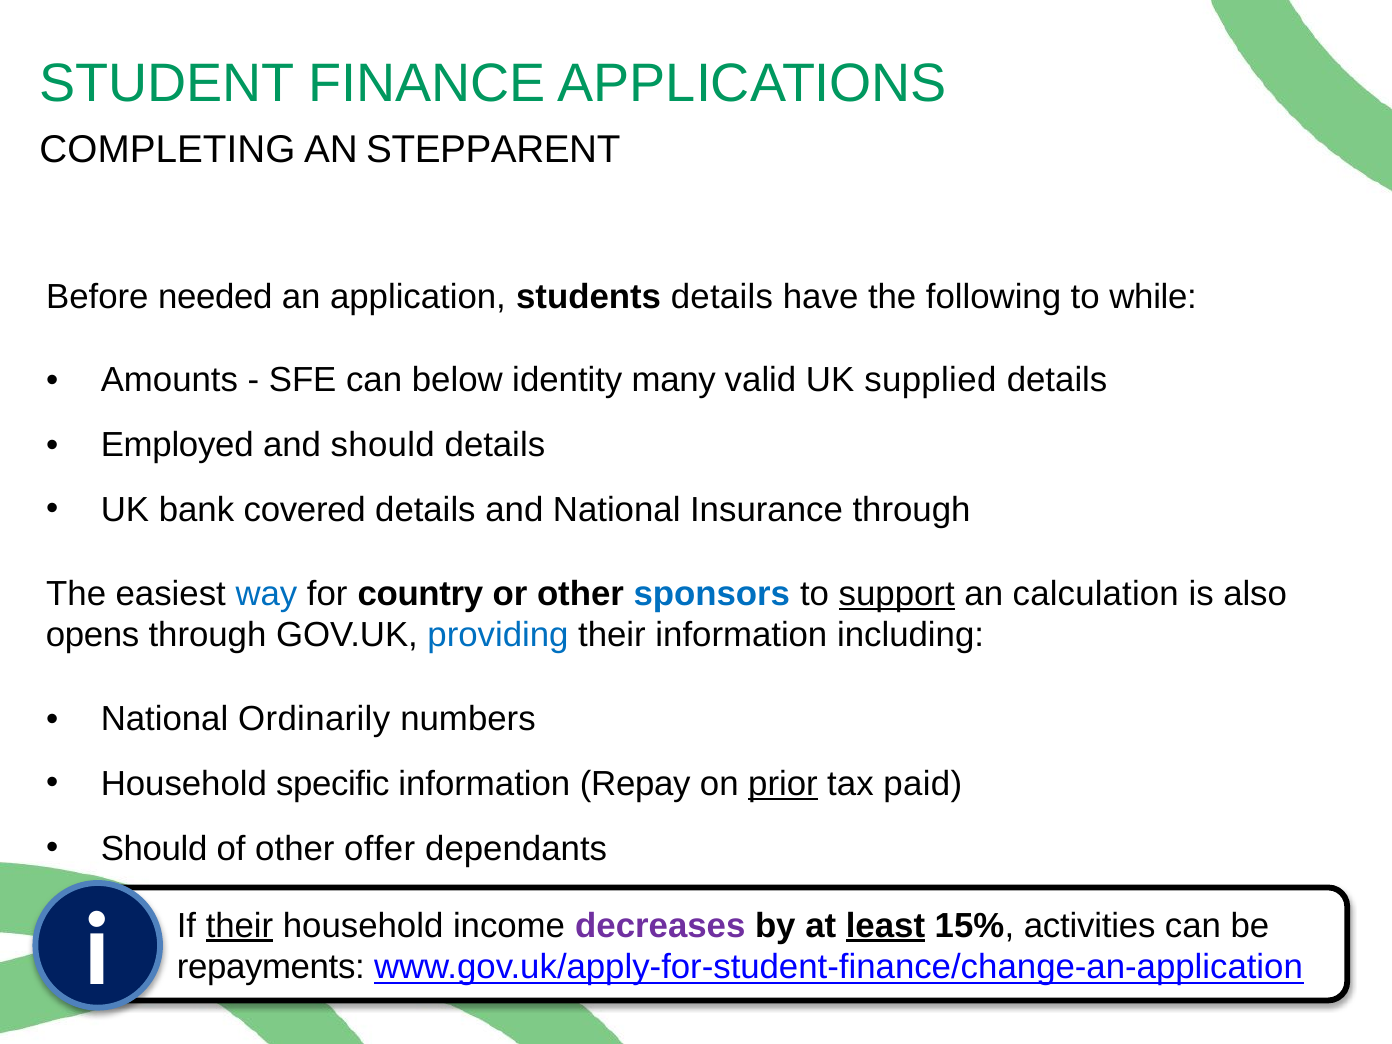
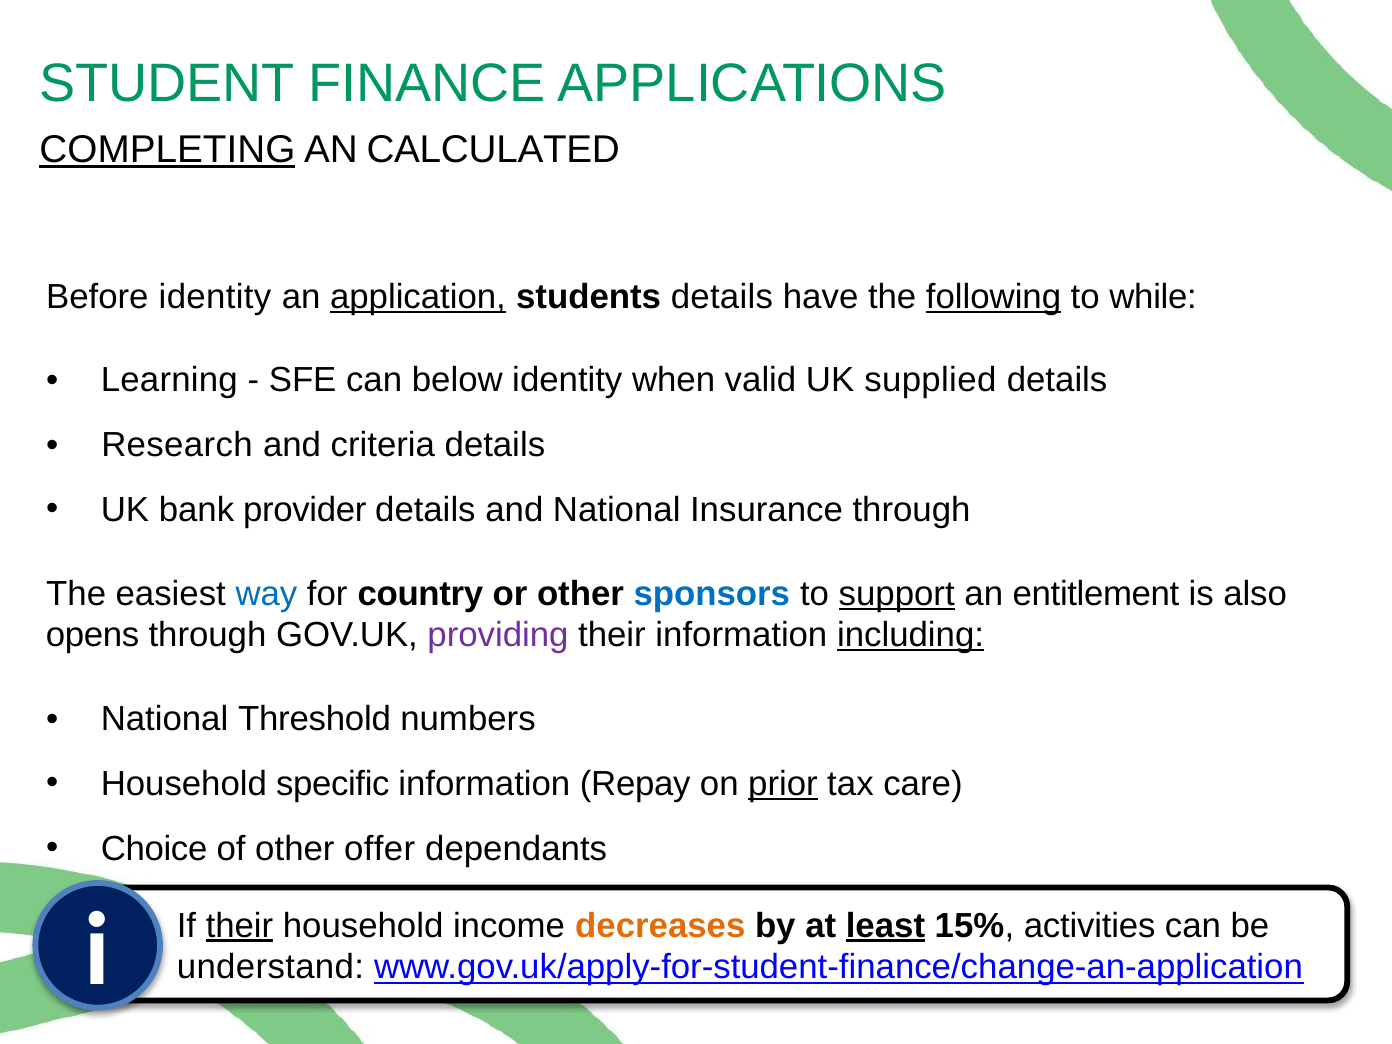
COMPLETING underline: none -> present
STEPPARENT: STEPPARENT -> CALCULATED
Before needed: needed -> identity
application underline: none -> present
following underline: none -> present
Amounts: Amounts -> Learning
many: many -> when
Employed: Employed -> Research
and should: should -> criteria
covered: covered -> provider
calculation: calculation -> entitlement
providing colour: blue -> purple
including underline: none -> present
Ordinarily: Ordinarily -> Threshold
paid: paid -> care
Should at (154, 849): Should -> Choice
decreases colour: purple -> orange
repayments: repayments -> understand
